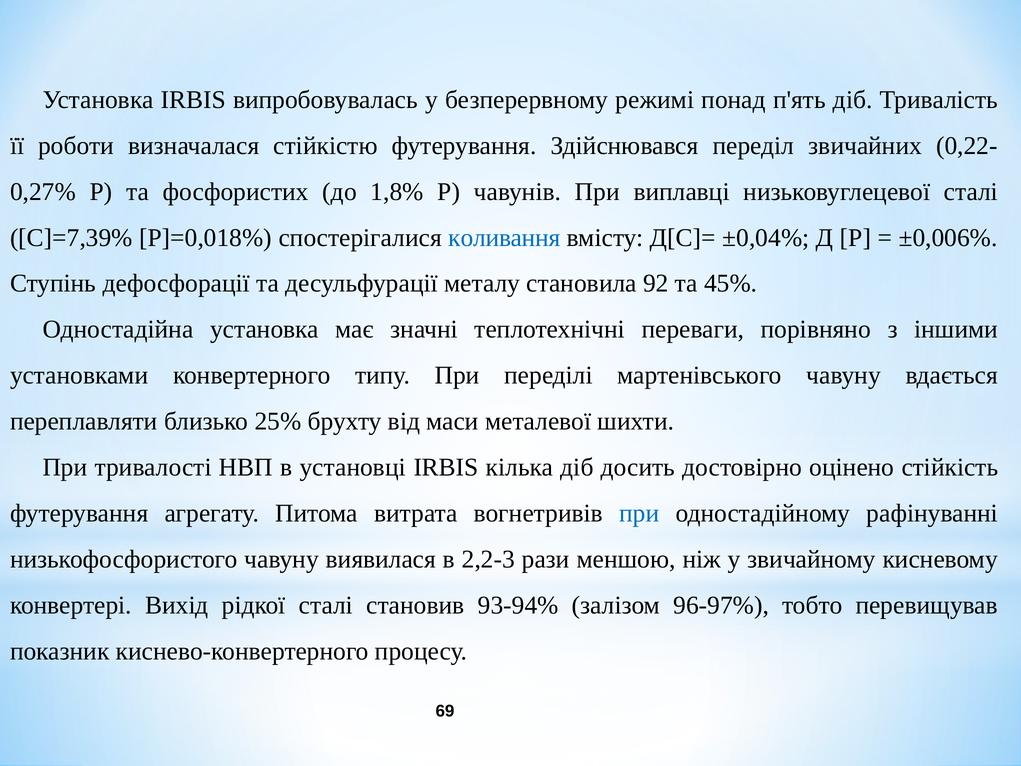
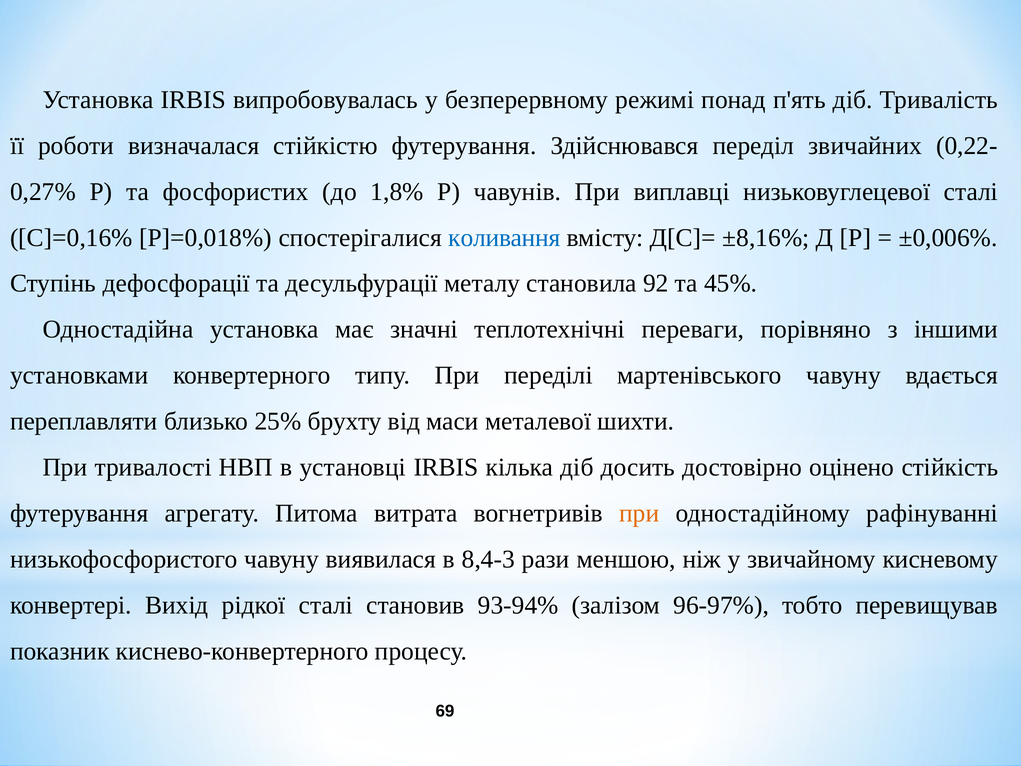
С]=7,39%: С]=7,39% -> С]=0,16%
±0,04%: ±0,04% -> ±8,16%
при at (639, 513) colour: blue -> orange
2,2-3: 2,2-3 -> 8,4-3
